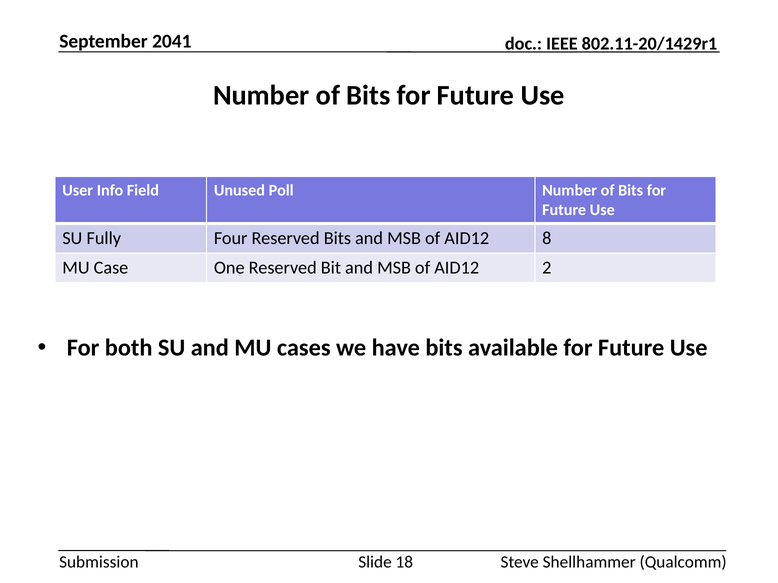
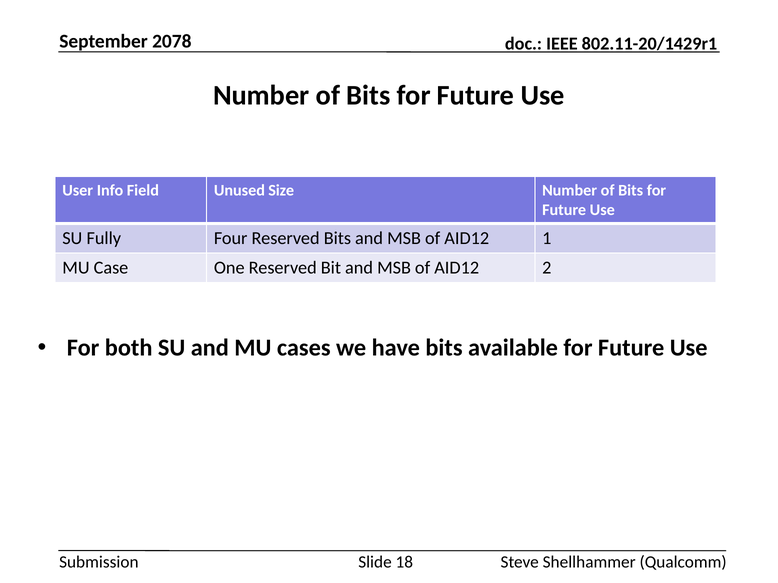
2041: 2041 -> 2078
Poll: Poll -> Size
8: 8 -> 1
